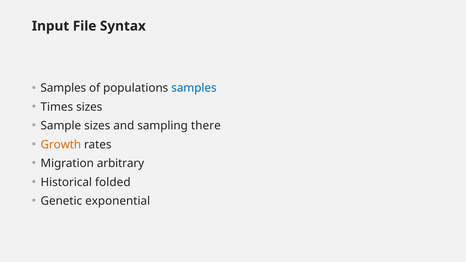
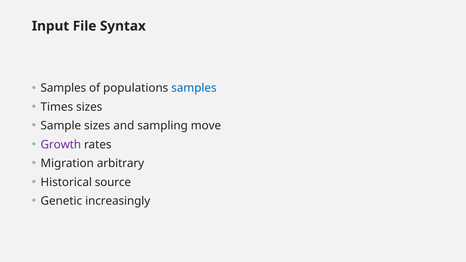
there: there -> move
Growth colour: orange -> purple
folded: folded -> source
exponential: exponential -> increasingly
